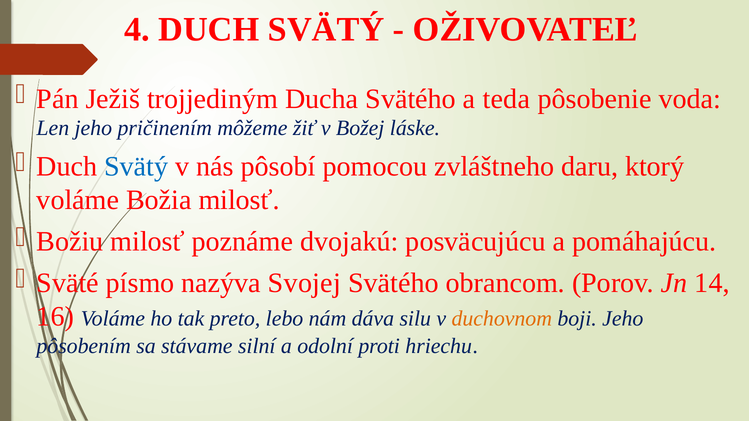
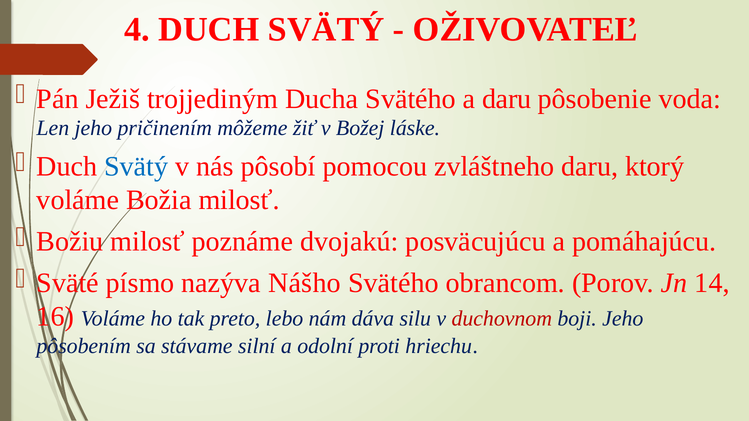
a teda: teda -> daru
Svojej: Svojej -> Nášho
duchovnom colour: orange -> red
